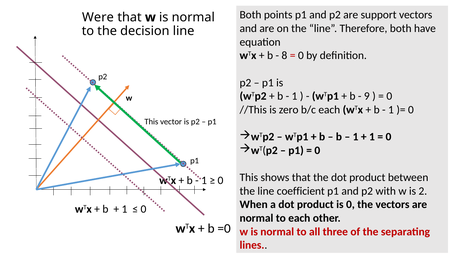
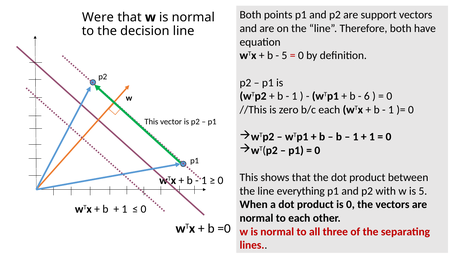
8 at (284, 56): 8 -> 5
9: 9 -> 6
coefficient: coefficient -> everything
is 2: 2 -> 5
